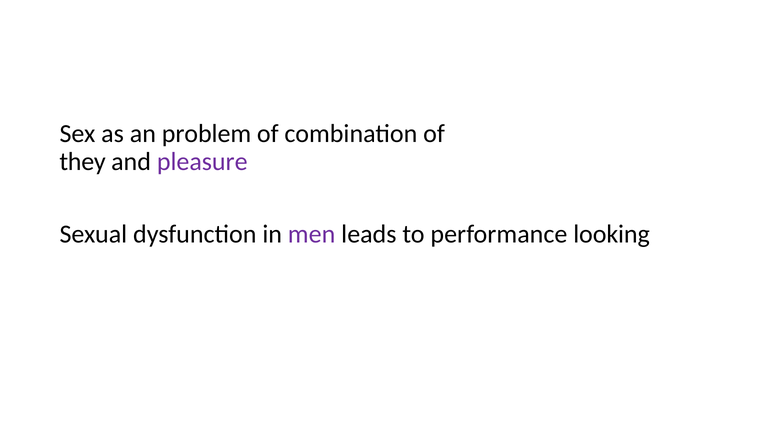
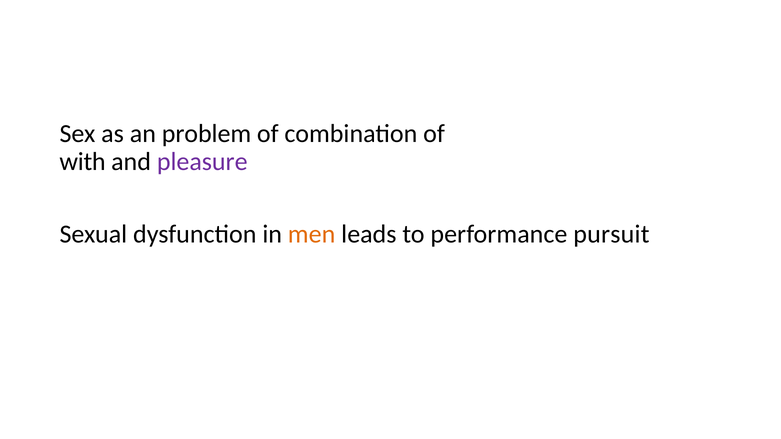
they: they -> with
men colour: purple -> orange
looking: looking -> pursuit
